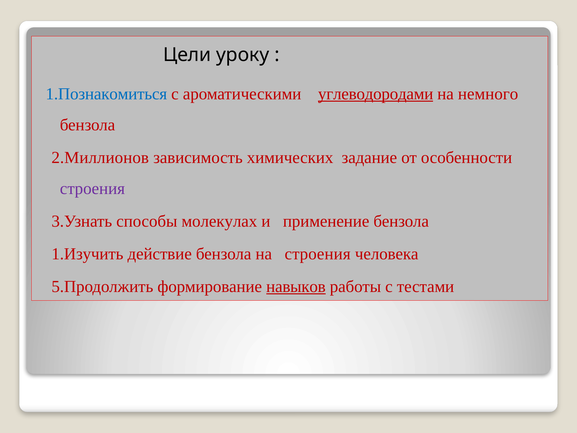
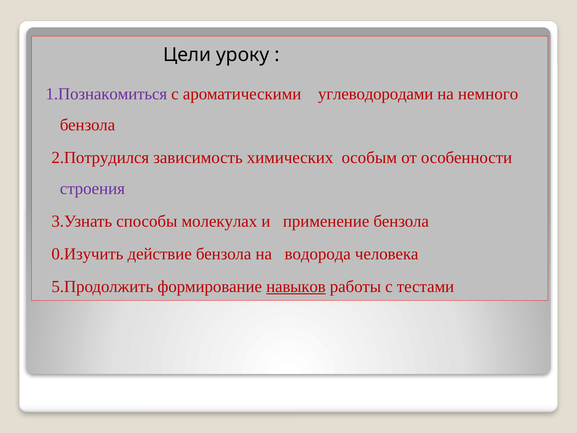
1.Познакомиться colour: blue -> purple
углеводородами underline: present -> none
2.Миллионов: 2.Миллионов -> 2.Потрудился
задание: задание -> особым
1.Изучить: 1.Изучить -> 0.Изучить
на строения: строения -> водорода
